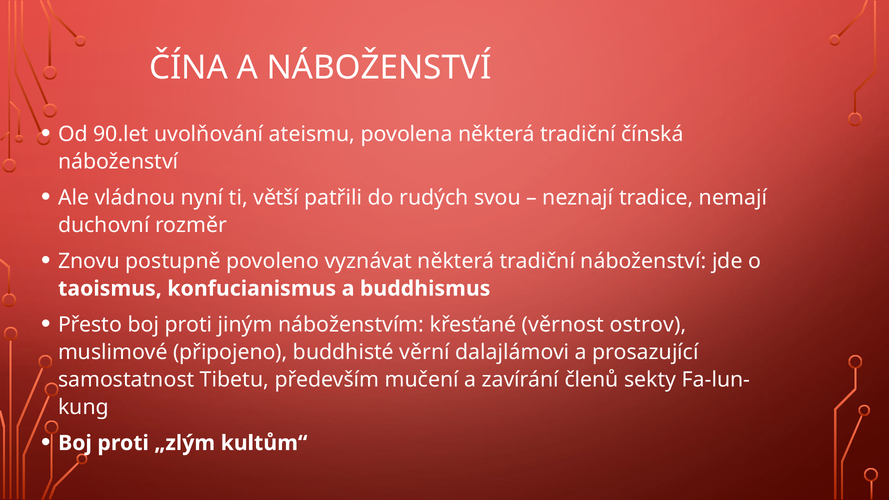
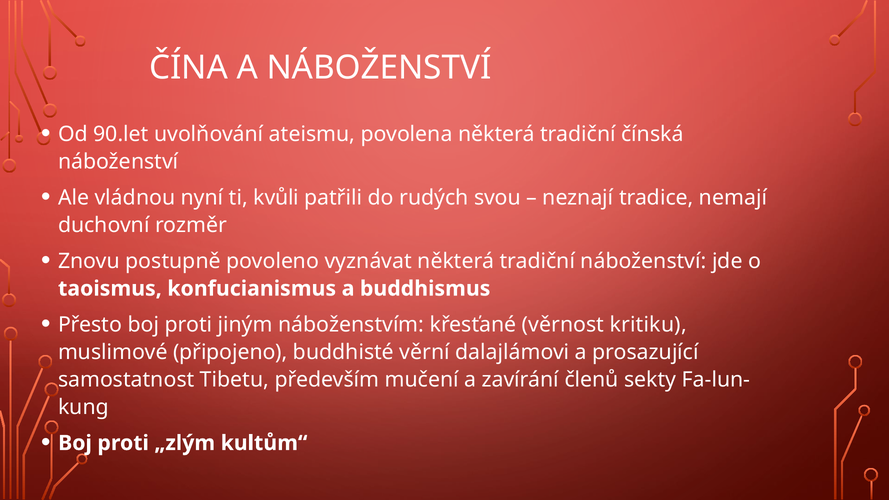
větší: větší -> kvůli
ostrov: ostrov -> kritiku
